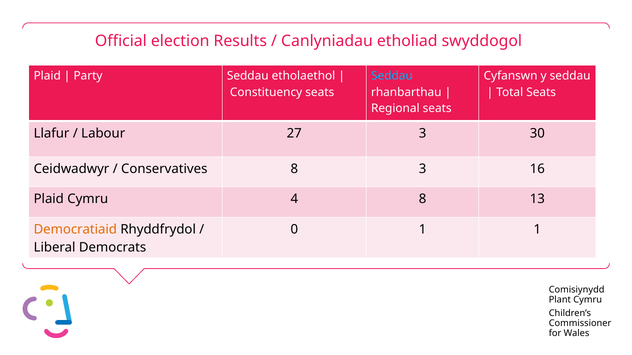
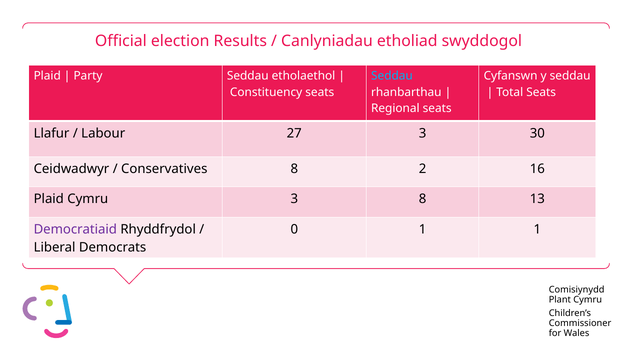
8 3: 3 -> 2
Cymru 4: 4 -> 3
Democratiaid colour: orange -> purple
